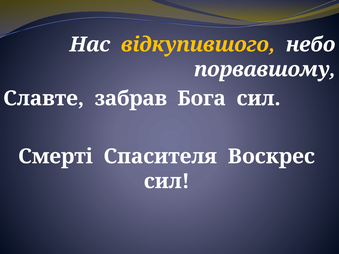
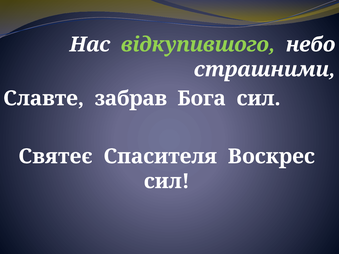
відкупившого colour: yellow -> light green
порвавшому: порвавшому -> страшними
Смерті: Смерті -> Святеє
